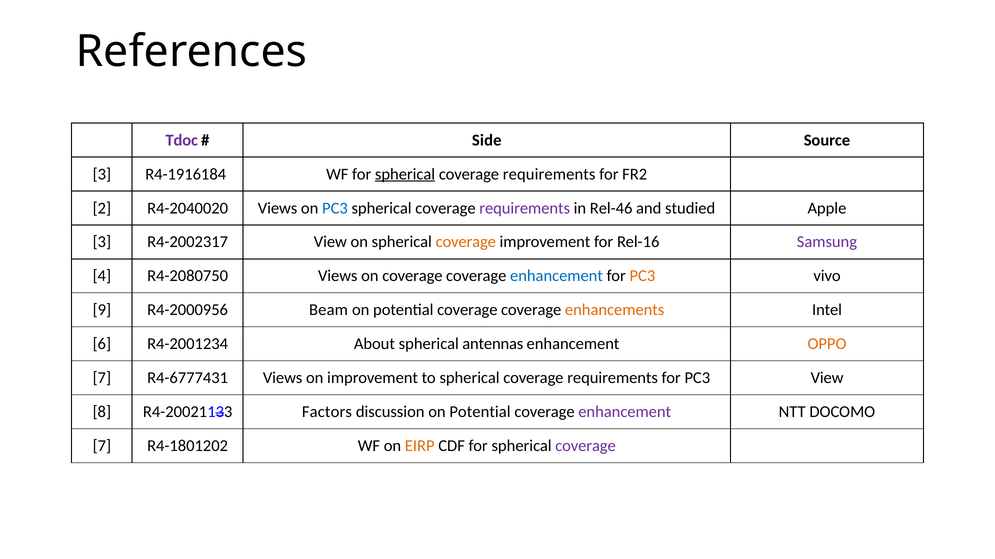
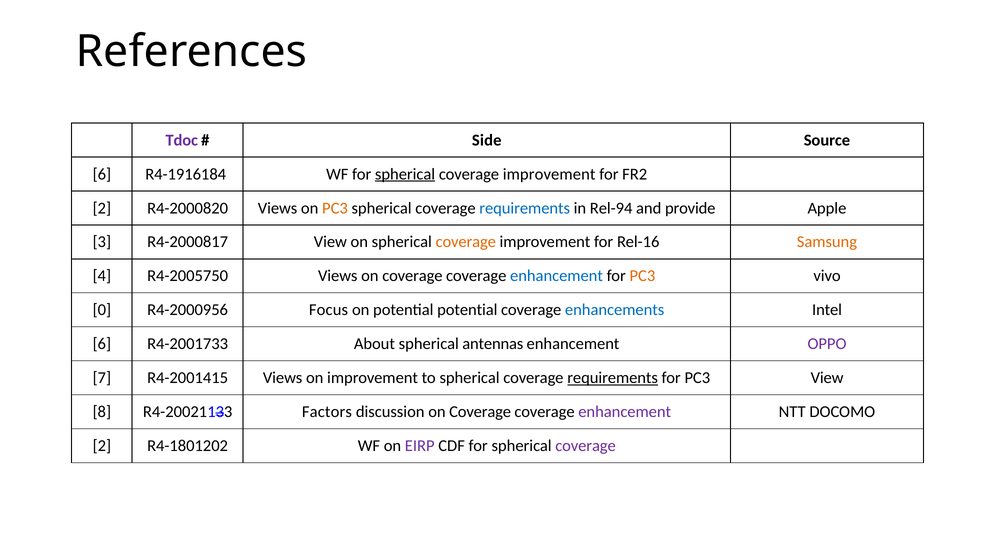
3 at (102, 174): 3 -> 6
requirements at (549, 174): requirements -> improvement
R4-2040020: R4-2040020 -> R4-2000820
PC3 at (335, 208) colour: blue -> orange
requirements at (525, 208) colour: purple -> blue
Rel-46: Rel-46 -> Rel-94
studied: studied -> provide
R4-2002317: R4-2002317 -> R4-2000817
Samsung colour: purple -> orange
R4-2080750: R4-2080750 -> R4-2005750
9: 9 -> 0
Beam: Beam -> Focus
coverage at (467, 310): coverage -> potential
enhancements colour: orange -> blue
R4-2001234: R4-2001234 -> R4-2001733
OPPO colour: orange -> purple
R4-6777431: R4-6777431 -> R4-2001415
requirements at (613, 378) underline: none -> present
discussion on Potential: Potential -> Coverage
7 at (102, 446): 7 -> 2
EIRP colour: orange -> purple
